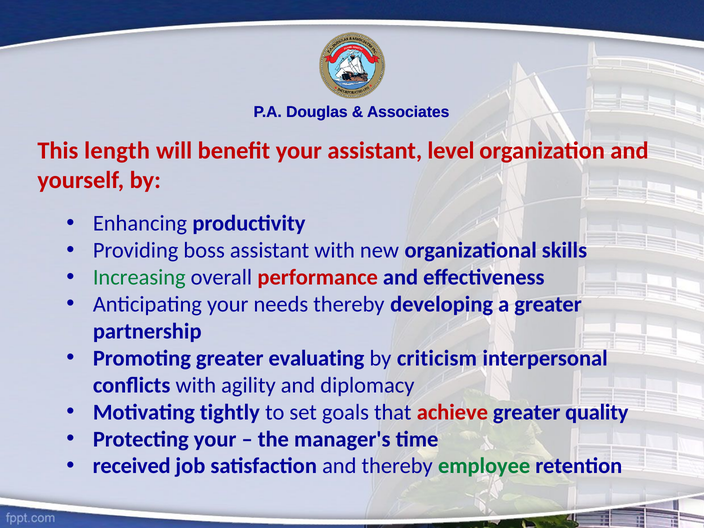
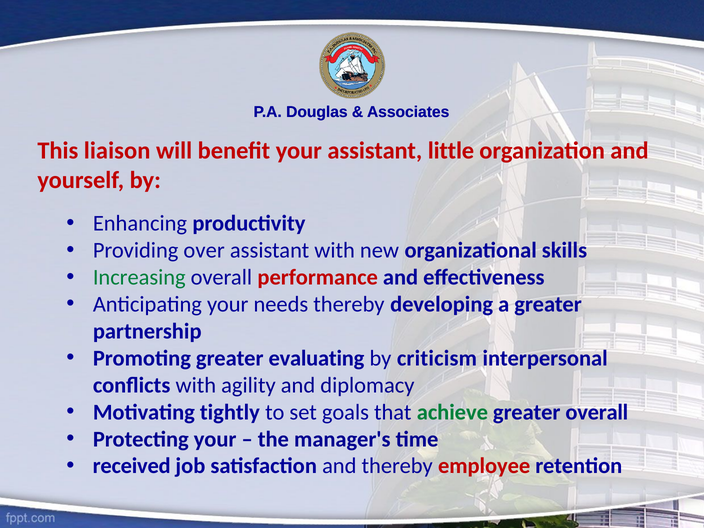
length: length -> liaison
level: level -> little
boss: boss -> over
achieve colour: red -> green
greater quality: quality -> overall
employee colour: green -> red
